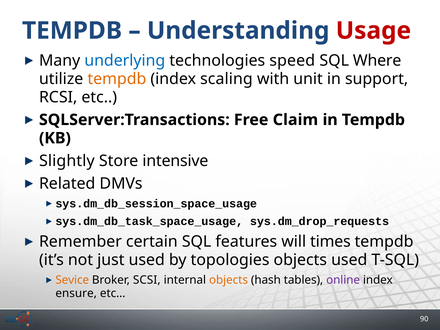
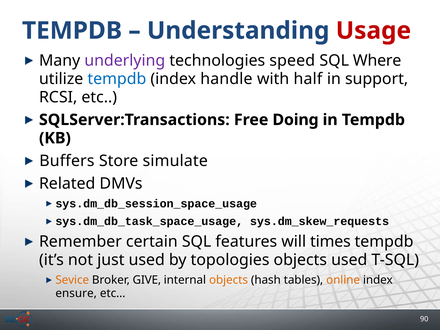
underlying colour: blue -> purple
tempdb at (117, 79) colour: orange -> blue
scaling: scaling -> handle
unit: unit -> half
Claim: Claim -> Doing
Slightly: Slightly -> Buffers
intensive: intensive -> simulate
sys.dm_drop_requests: sys.dm_drop_requests -> sys.dm_skew_requests
SCSI: SCSI -> GIVE
online colour: purple -> orange
